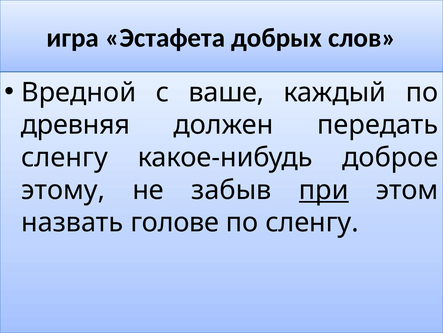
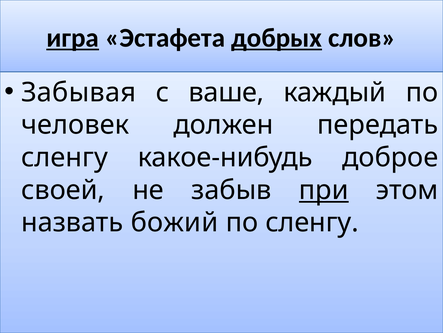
игра underline: none -> present
добрых underline: none -> present
Вредной: Вредной -> Забывая
древняя: древняя -> человек
этому: этому -> своей
голове: голове -> божий
